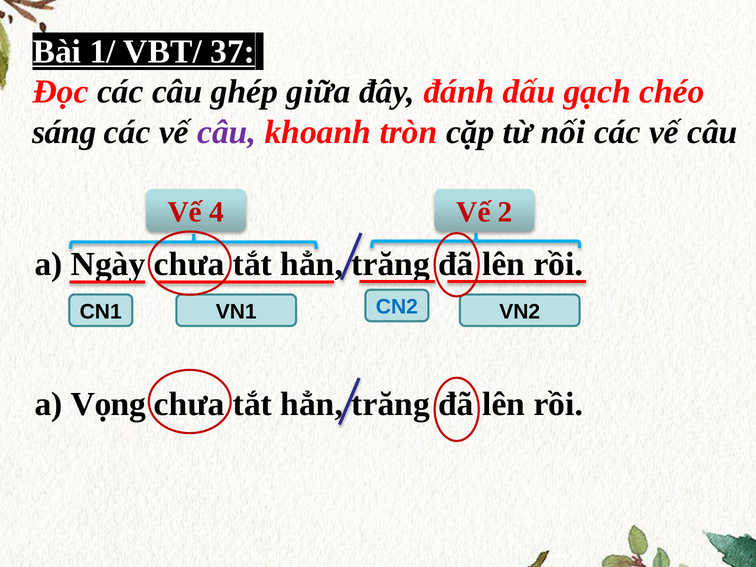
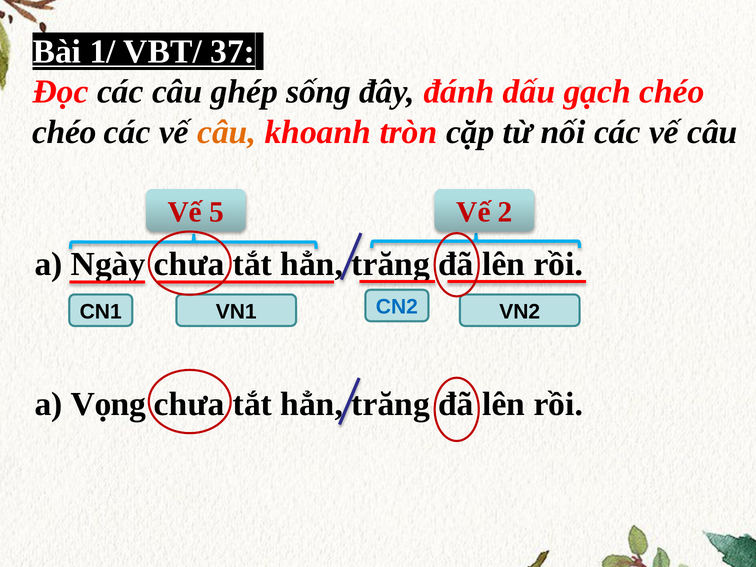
giữa: giữa -> sống
sáng at (64, 132): sáng -> chéo
câu at (227, 132) colour: purple -> orange
4: 4 -> 5
